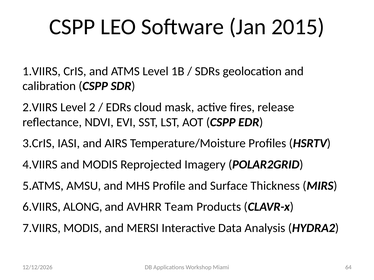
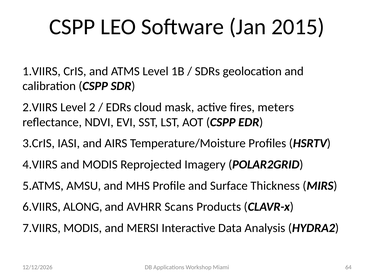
release: release -> meters
Team: Team -> Scans
